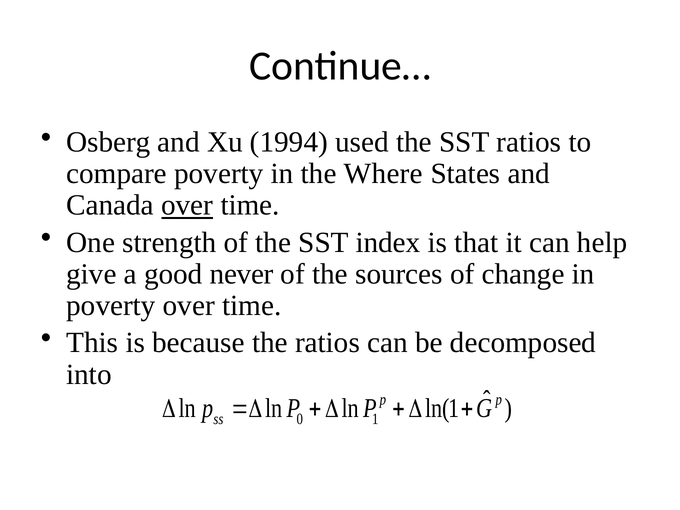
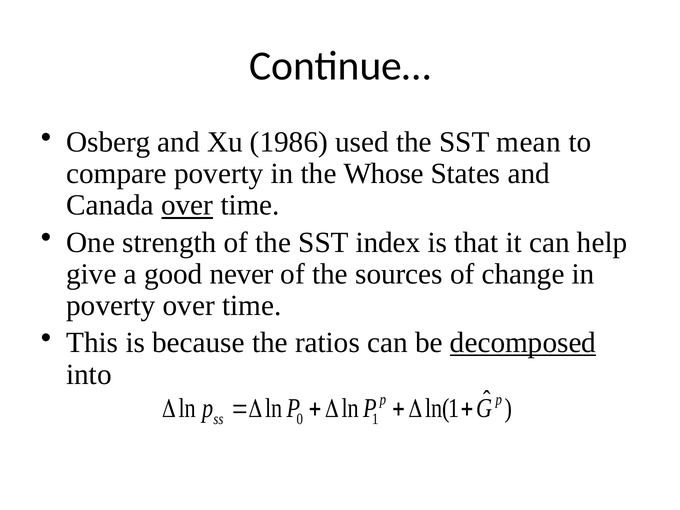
1994: 1994 -> 1986
SST ratios: ratios -> mean
Where: Where -> Whose
decomposed underline: none -> present
